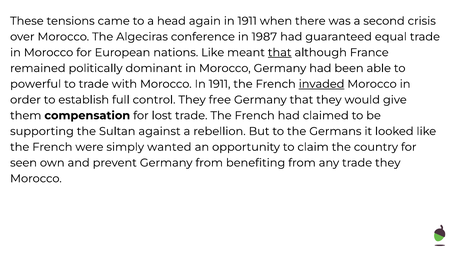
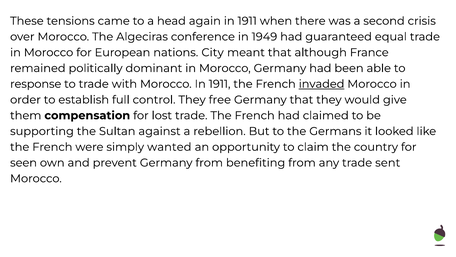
1987: 1987 -> 1949
nations Like: Like -> City
that at (280, 52) underline: present -> none
powerful: powerful -> response
trade they: they -> sent
